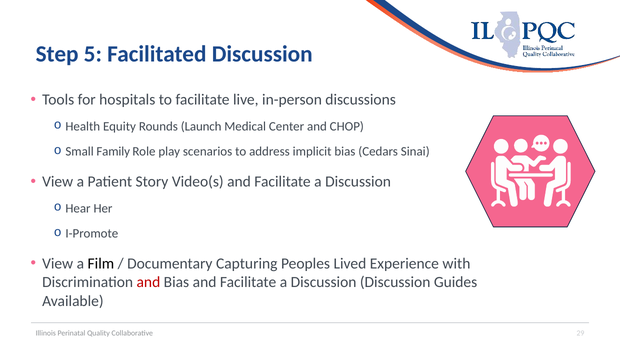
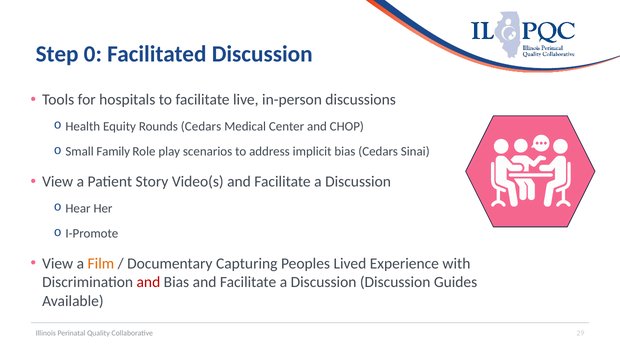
5: 5 -> 0
Rounds Launch: Launch -> Cedars
Film colour: black -> orange
